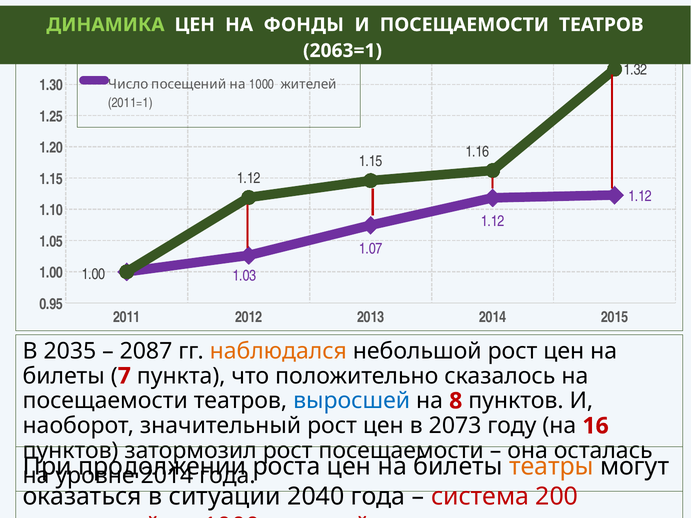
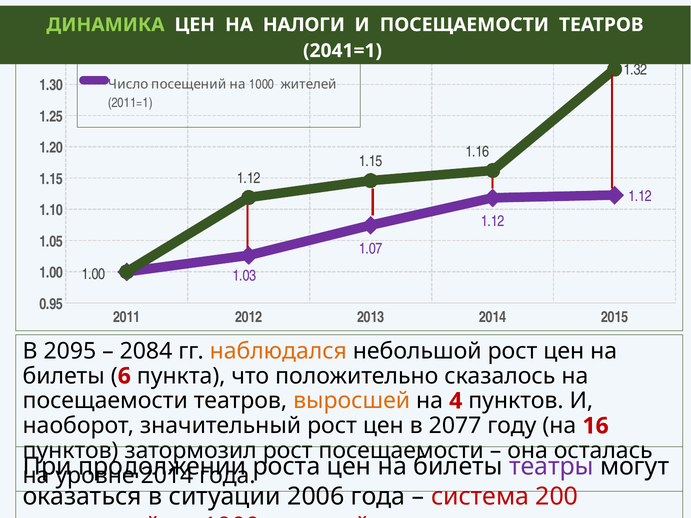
ФОНДЫ: ФОНДЫ -> НАЛОГИ
2063=1: 2063=1 -> 2041=1
2035: 2035 -> 2095
2087: 2087 -> 2084
7: 7 -> 6
выросшей colour: blue -> orange
8: 8 -> 4
2073: 2073 -> 2077
театры colour: orange -> purple
2040: 2040 -> 2006
